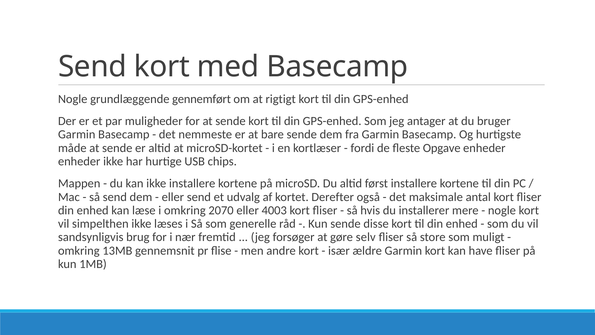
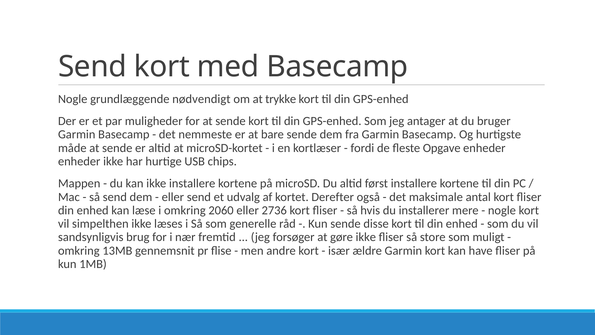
gennemført: gennemført -> nødvendigt
rigtigt: rigtigt -> trykke
2070: 2070 -> 2060
4003: 4003 -> 2736
gøre selv: selv -> ikke
